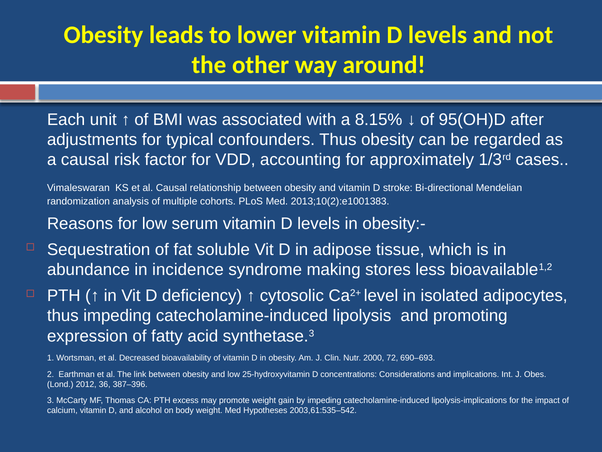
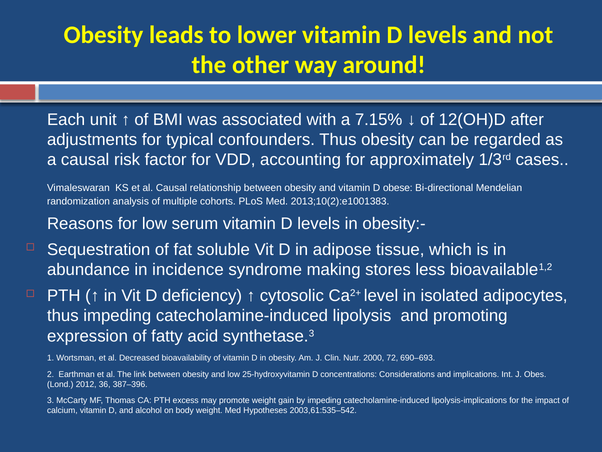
8.15%: 8.15% -> 7.15%
95(OH)D: 95(OH)D -> 12(OH)D
stroke: stroke -> obese
